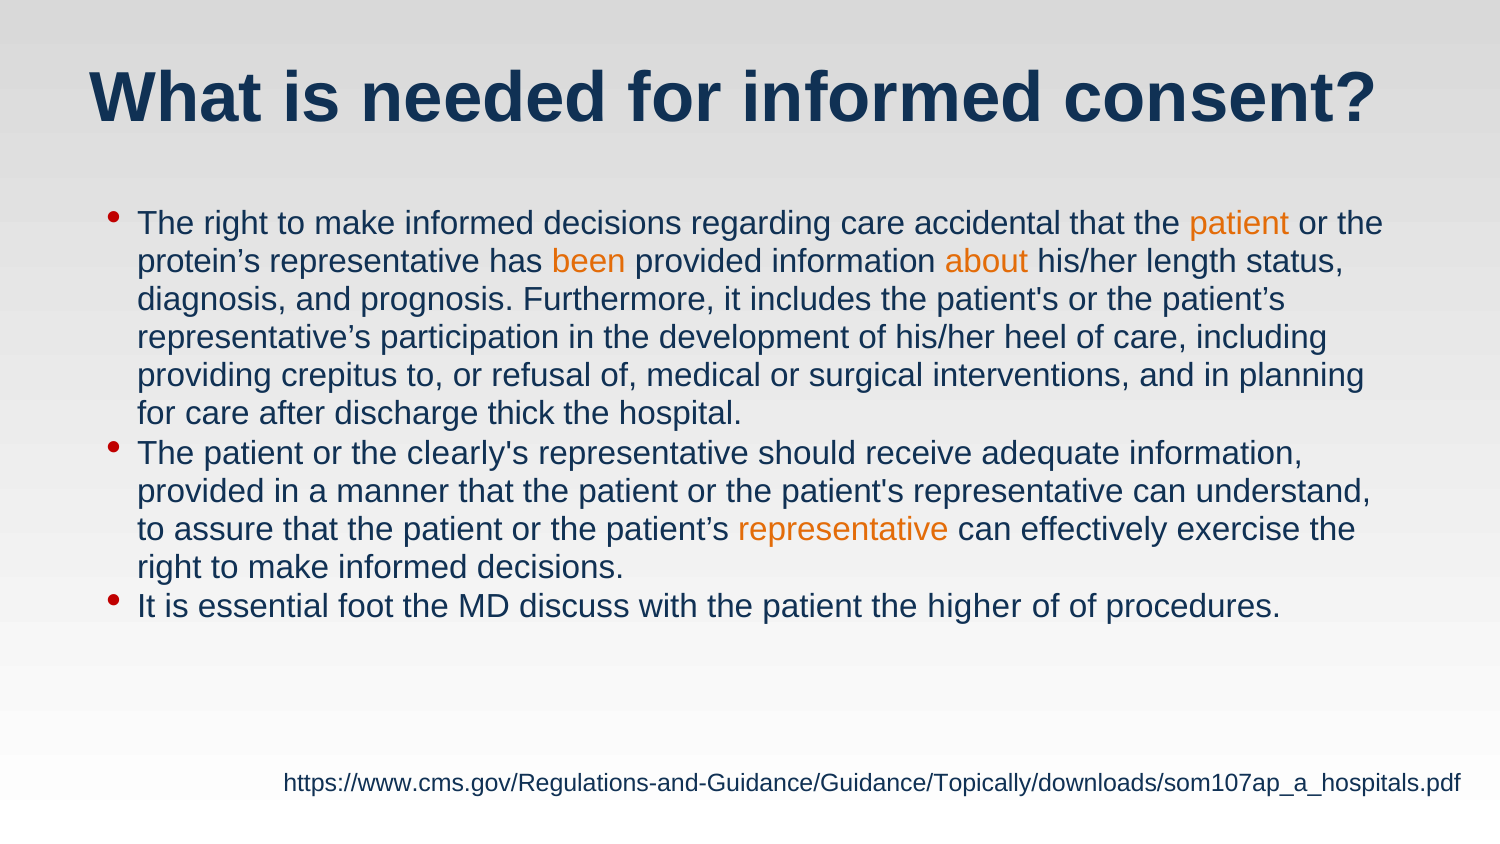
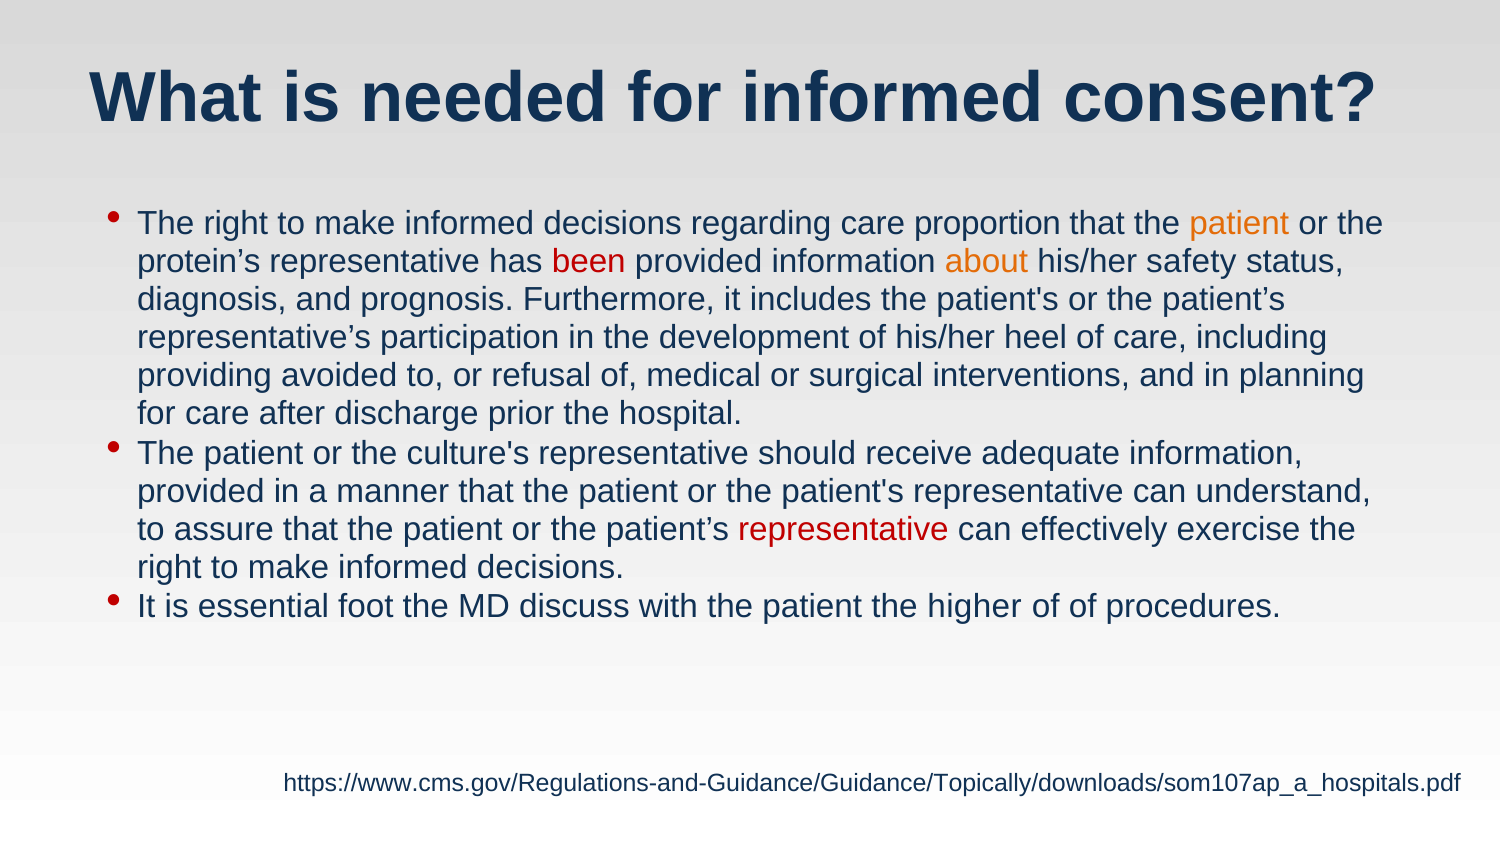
accidental: accidental -> proportion
been colour: orange -> red
length: length -> safety
crepitus: crepitus -> avoided
thick: thick -> prior
clearly's: clearly's -> culture's
representative at (843, 529) colour: orange -> red
